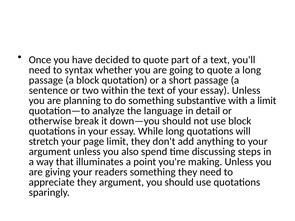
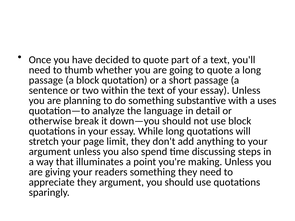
syntax: syntax -> thumb
a limit: limit -> uses
